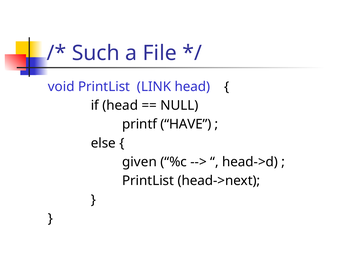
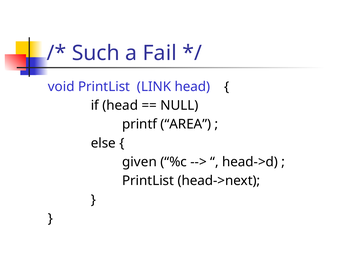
File: File -> Fail
HAVE: HAVE -> AREA
